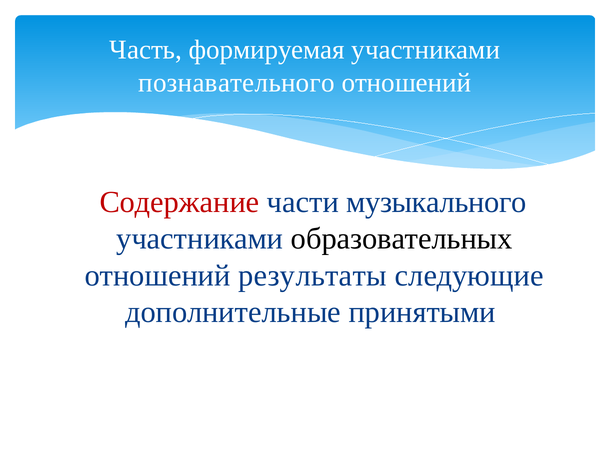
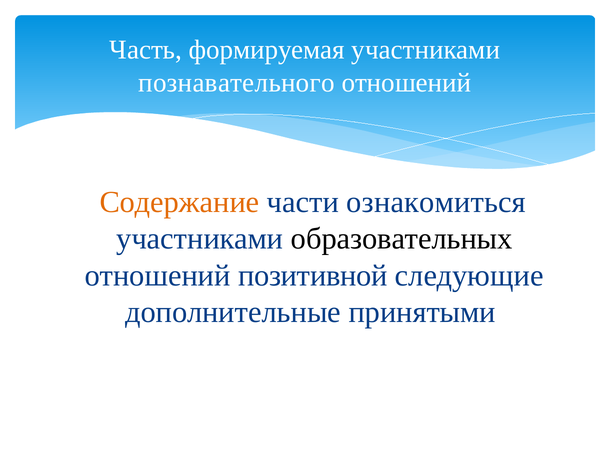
Содержание colour: red -> orange
музыкального: музыкального -> ознакомиться
результаты: результаты -> позитивной
